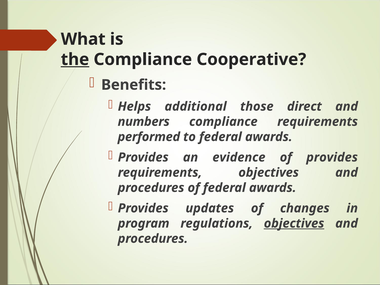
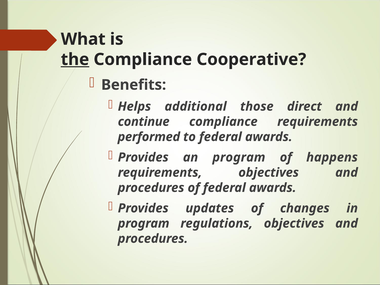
numbers: numbers -> continue
an evidence: evidence -> program
of provides: provides -> happens
objectives at (294, 223) underline: present -> none
